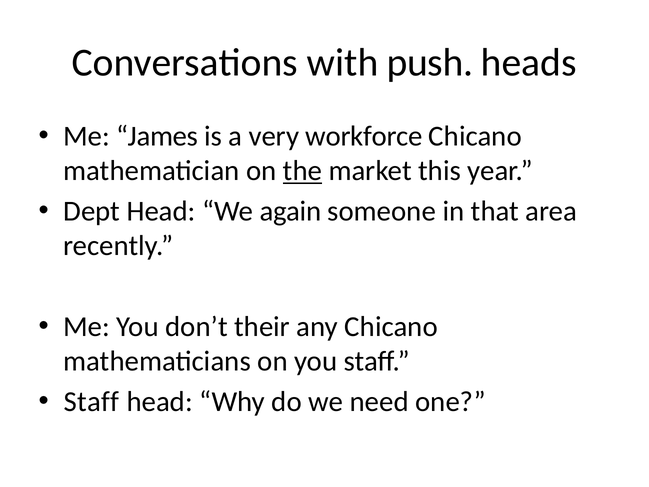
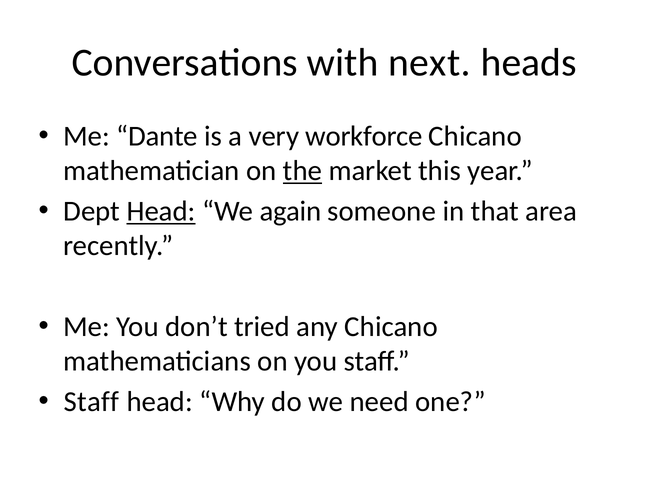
push: push -> next
James: James -> Dante
Head at (161, 211) underline: none -> present
their: their -> tried
